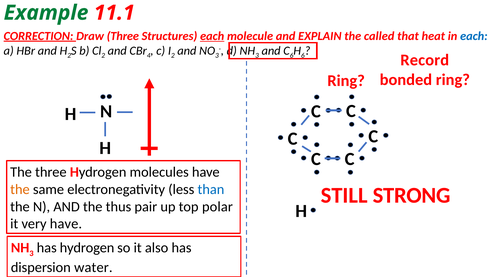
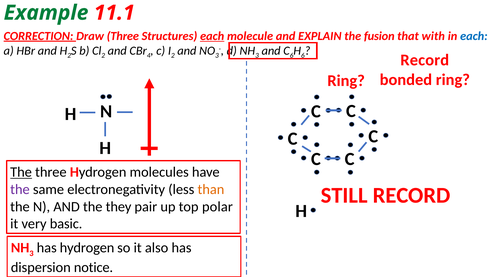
called: called -> fusion
heat: heat -> with
The at (21, 172) underline: none -> present
the at (20, 190) colour: orange -> purple
than colour: blue -> orange
STILL STRONG: STRONG -> RECORD
thus: thus -> they
very have: have -> basic
water: water -> notice
